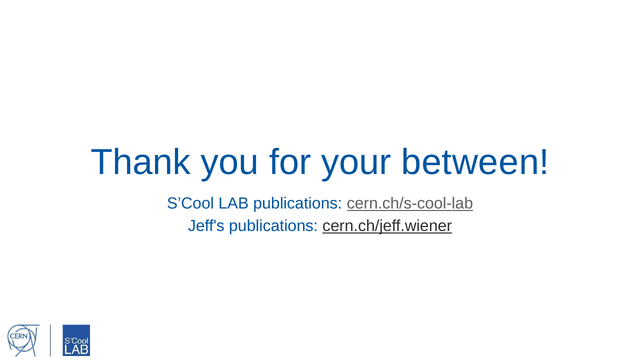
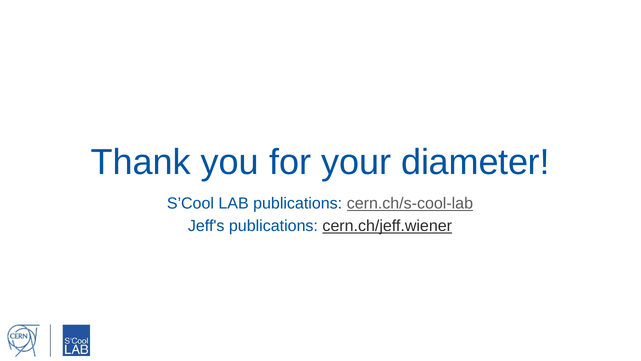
between: between -> diameter
